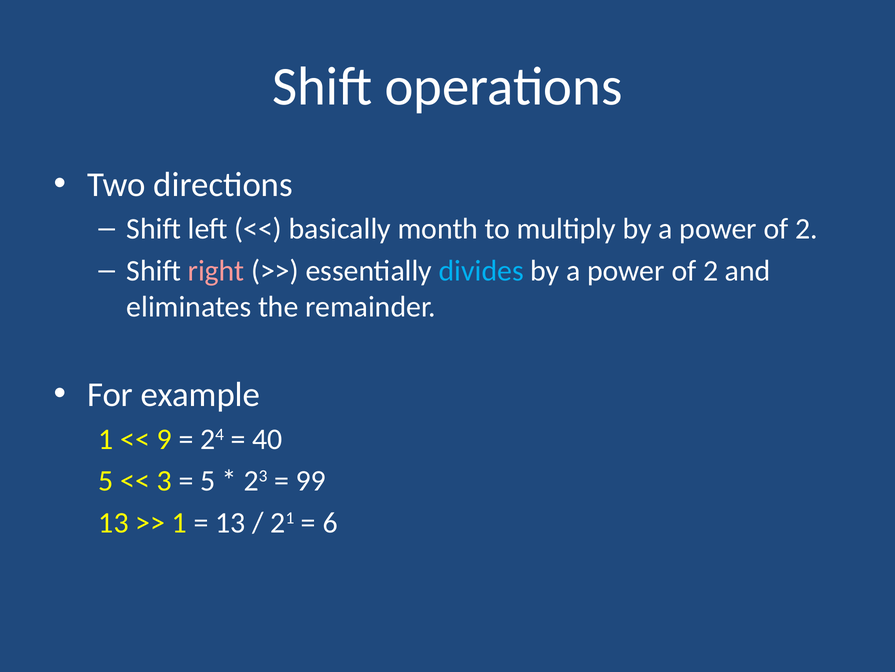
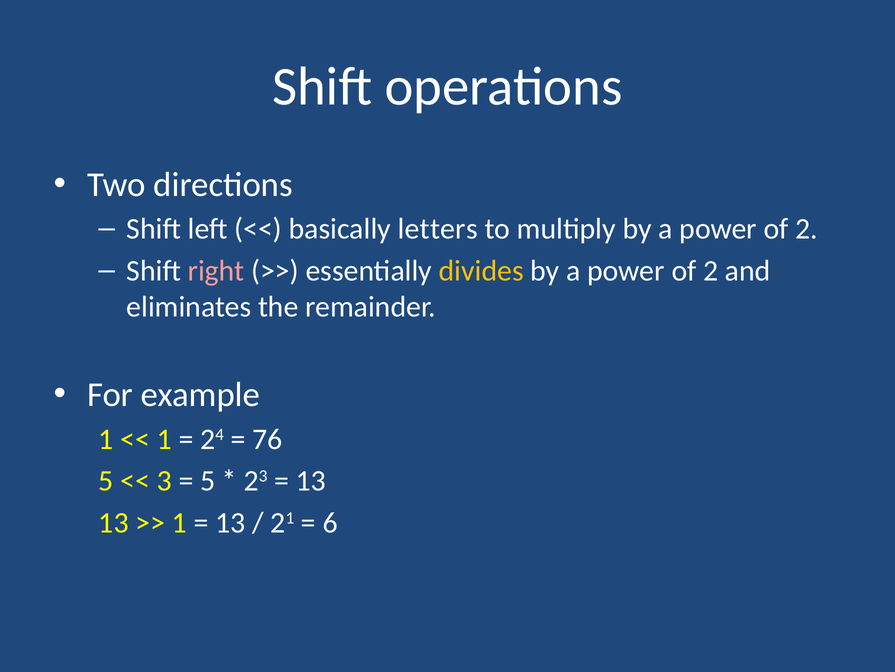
month: month -> letters
divides colour: light blue -> yellow
9 at (164, 439): 9 -> 1
40: 40 -> 76
99 at (311, 480): 99 -> 13
